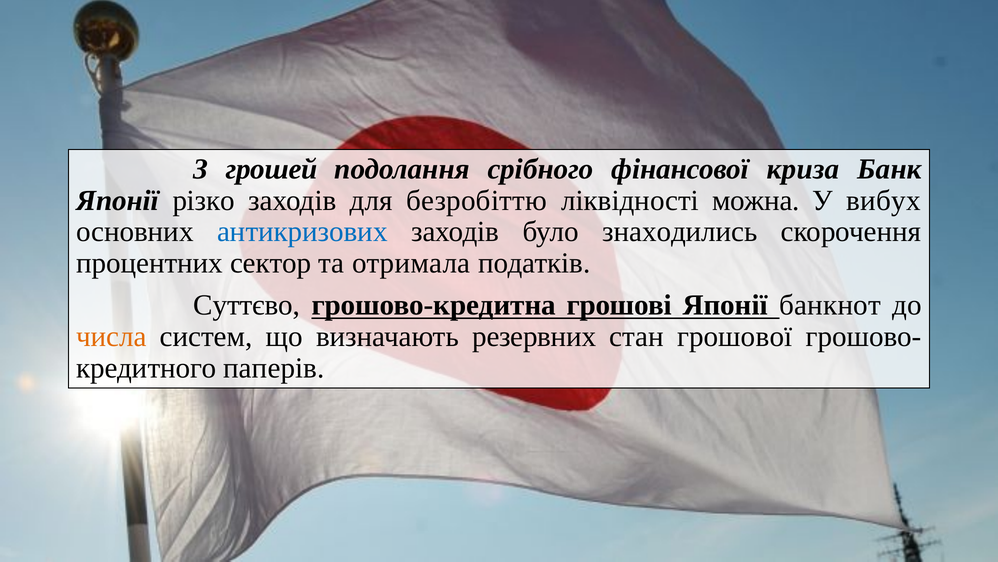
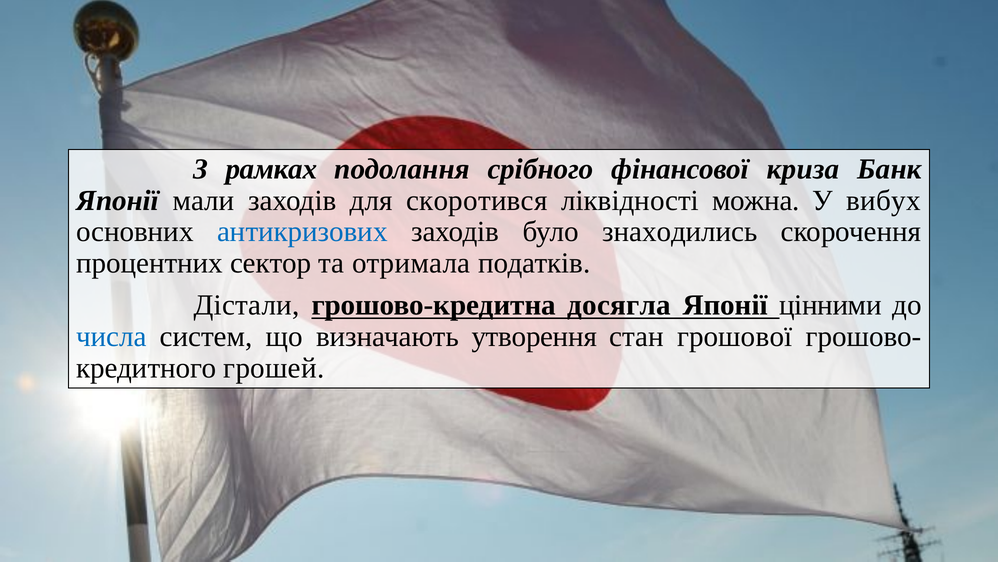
грошей: грошей -> рамках
різко: різко -> мали
безробіттю: безробіттю -> скоротився
Суттєво: Суттєво -> Дістали
грошові: грошові -> досягла
банкнот: банкнот -> цінними
числа colour: orange -> blue
резервних: резервних -> утворення
паперів: паперів -> грошей
